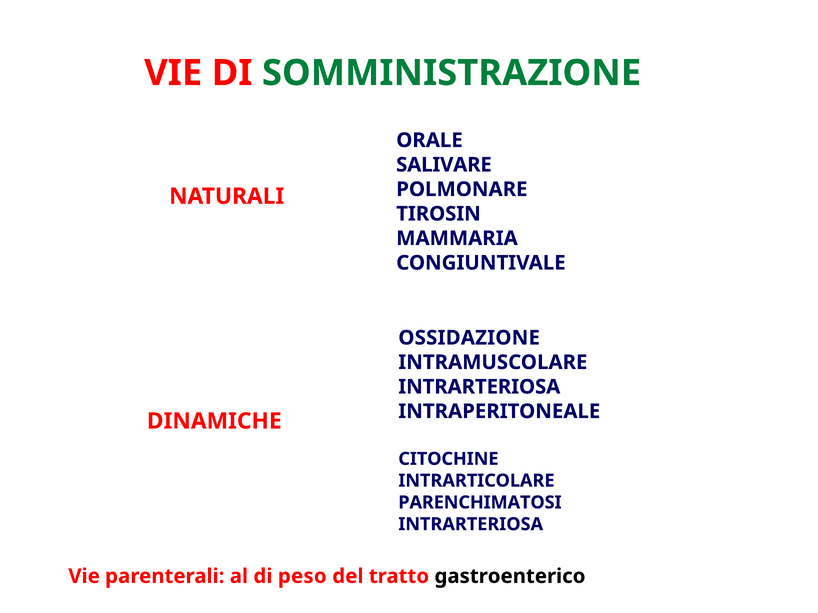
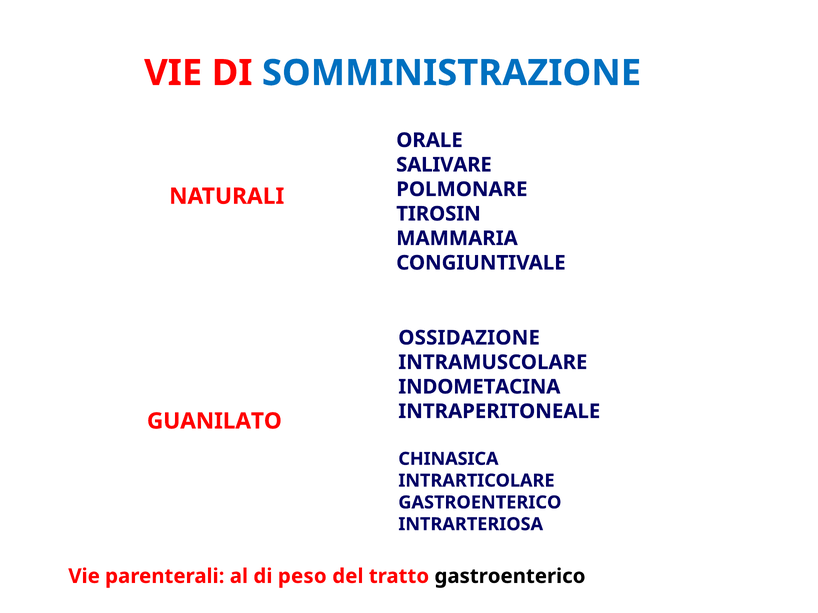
SOMMINISTRAZIONE colour: green -> blue
INTRARTERIOSA at (479, 387): INTRARTERIOSA -> INDOMETACINA
DINAMICHE: DINAMICHE -> GUANILATO
CITOCHINE: CITOCHINE -> CHINASICA
PARENCHIMATOSI at (480, 503): PARENCHIMATOSI -> GASTROENTERICO
